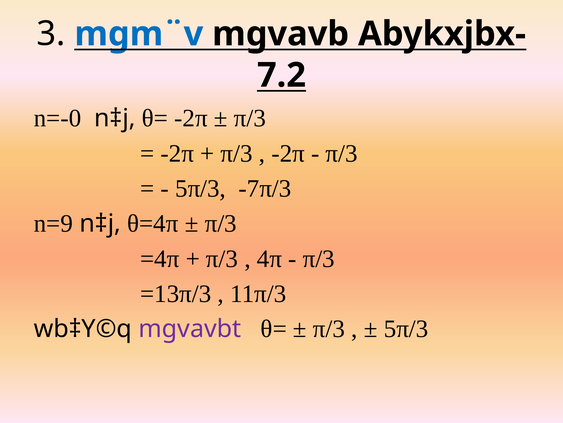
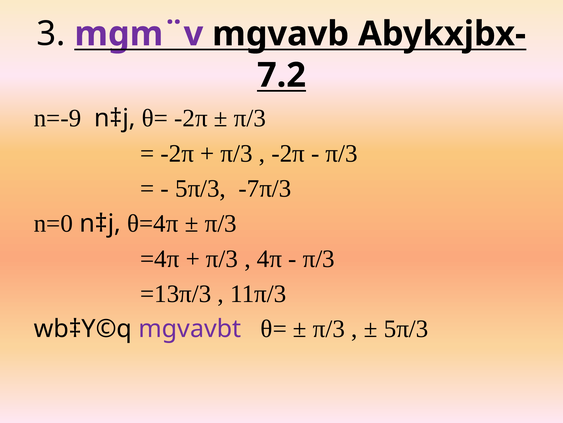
mgm¨v colour: blue -> purple
n=-0: n=-0 -> n=-9
n=9: n=9 -> n=0
